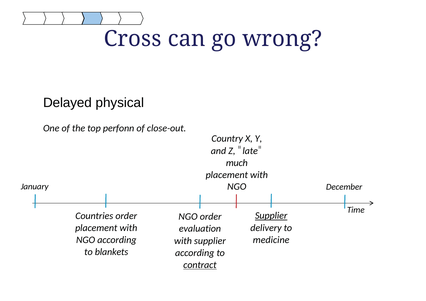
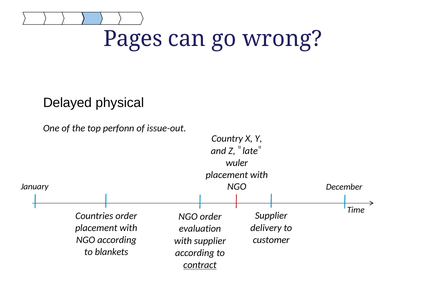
Cross: Cross -> Pages
close-out: close-out -> issue-out
much: much -> wuler
Supplier at (271, 216) underline: present -> none
medicine: medicine -> customer
